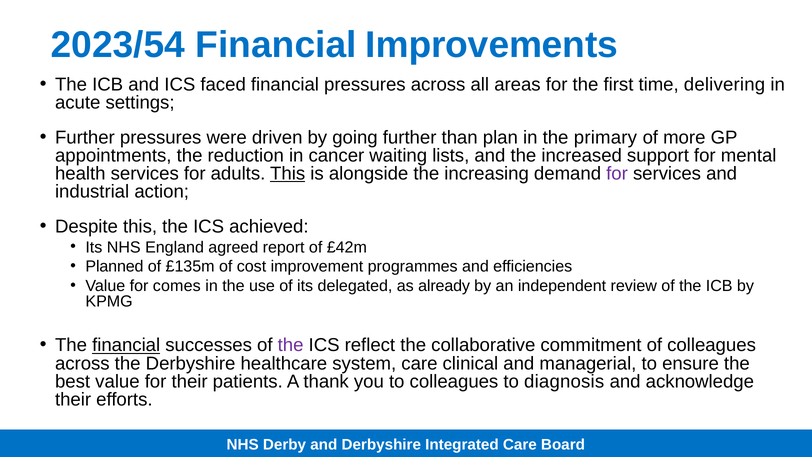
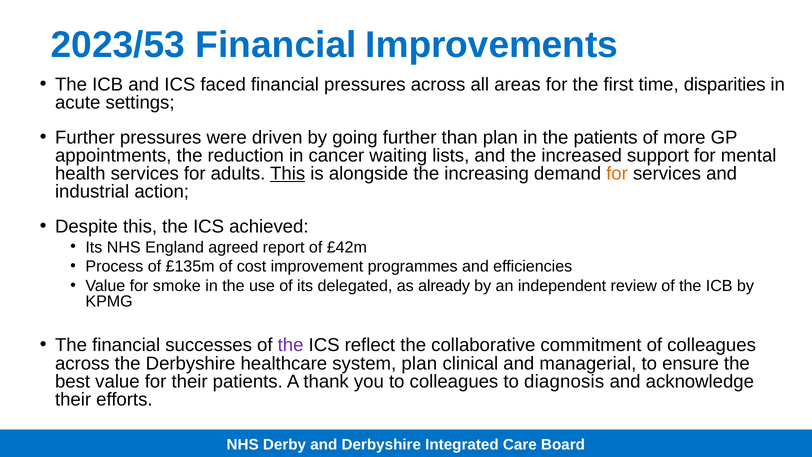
2023/54: 2023/54 -> 2023/53
delivering: delivering -> disparities
the primary: primary -> patients
for at (617, 173) colour: purple -> orange
Planned: Planned -> Process
comes: comes -> smoke
financial at (126, 345) underline: present -> none
system care: care -> plan
